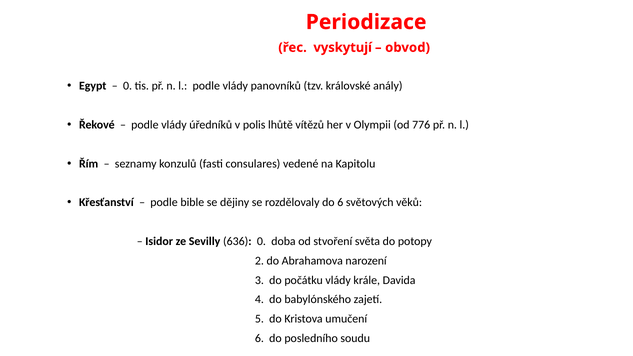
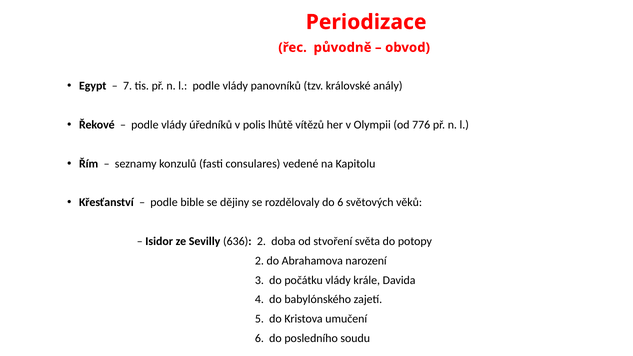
vyskytují: vyskytují -> původně
0 at (128, 86): 0 -> 7
636 0: 0 -> 2
